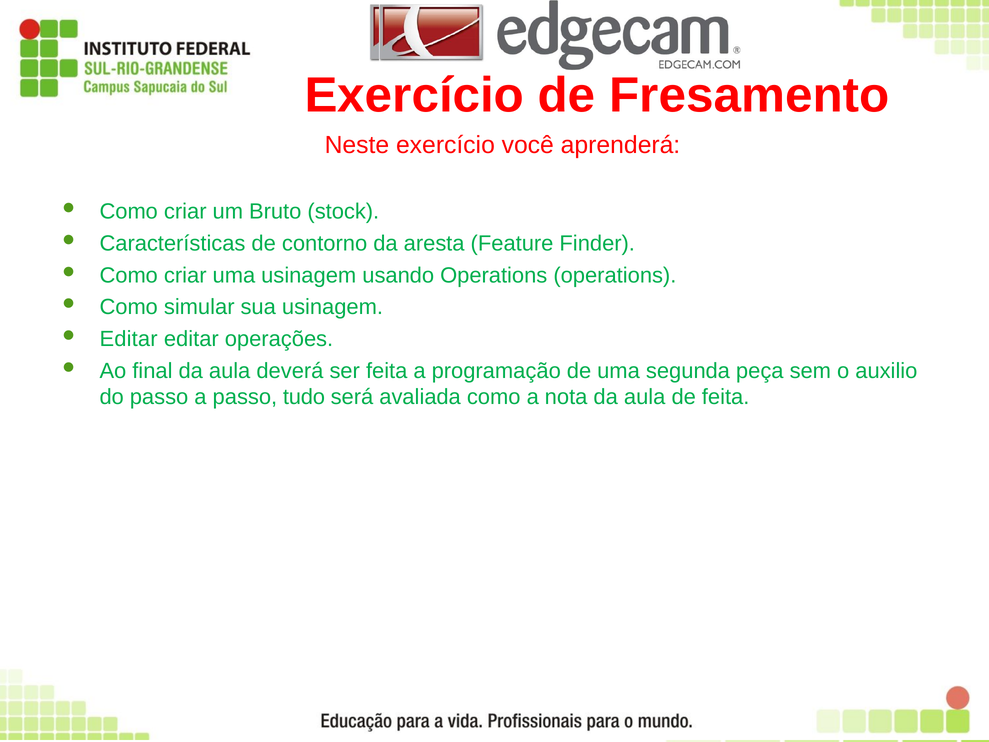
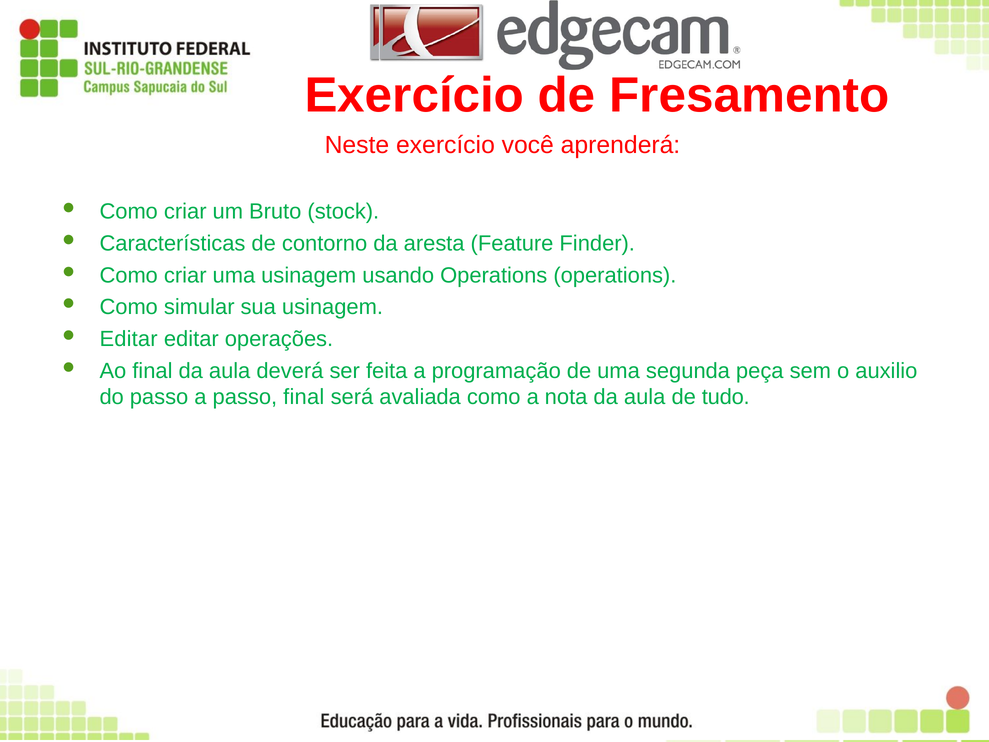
passo tudo: tudo -> final
de feita: feita -> tudo
